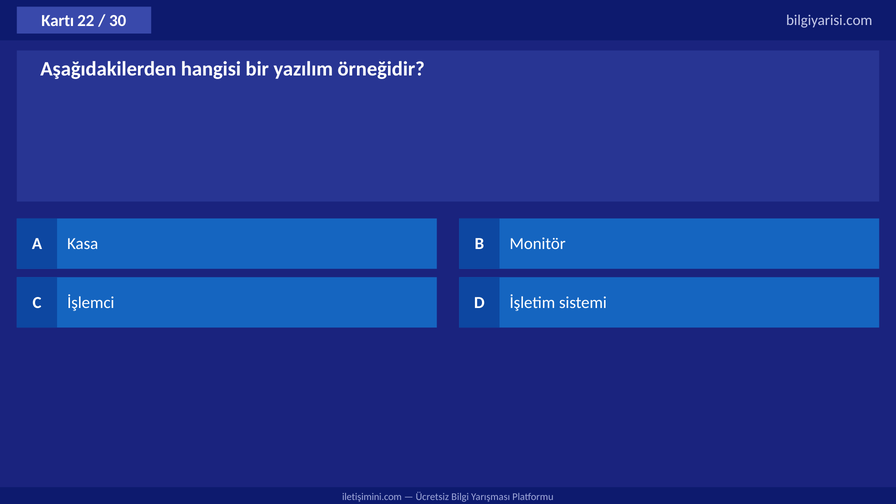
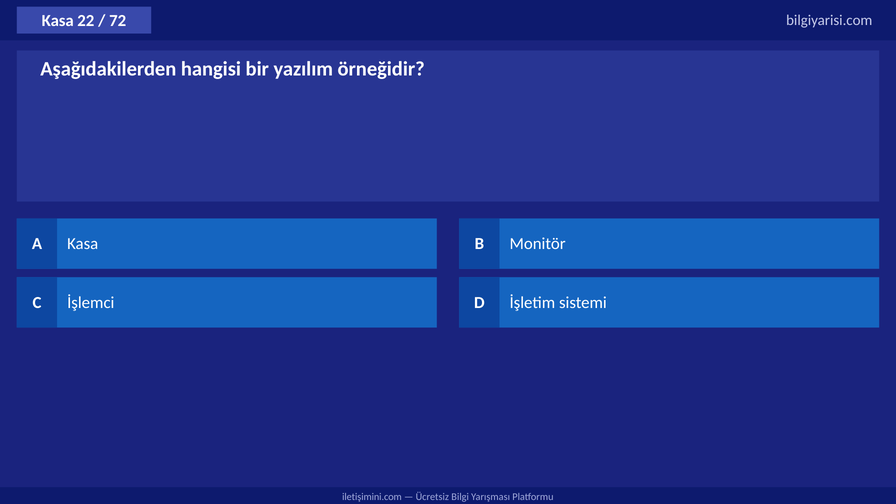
Kartı at (58, 20): Kartı -> Kasa
30: 30 -> 72
